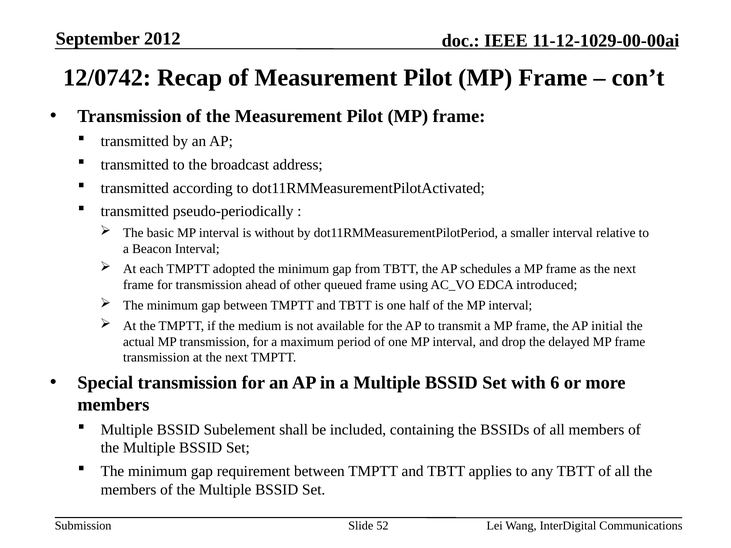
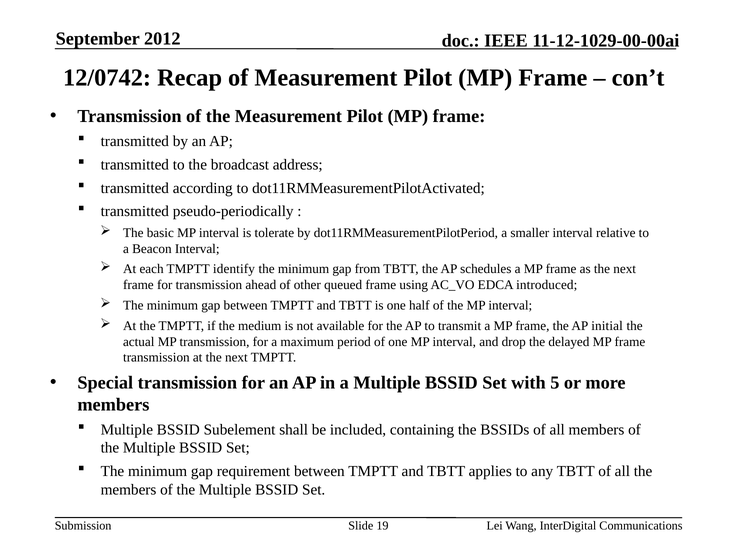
without: without -> tolerate
adopted: adopted -> identify
6: 6 -> 5
52: 52 -> 19
